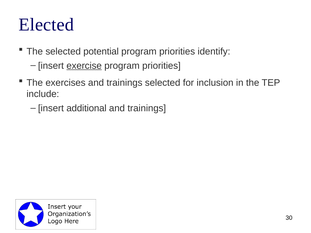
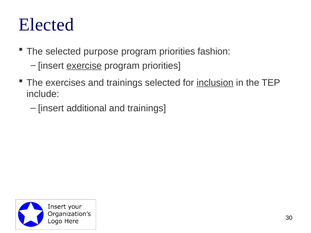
potential: potential -> purpose
identify: identify -> fashion
inclusion underline: none -> present
